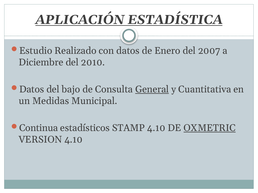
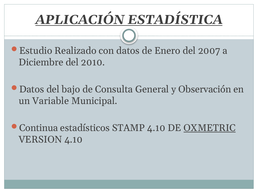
General underline: present -> none
Cuantitativa: Cuantitativa -> Observación
Medidas: Medidas -> Variable
